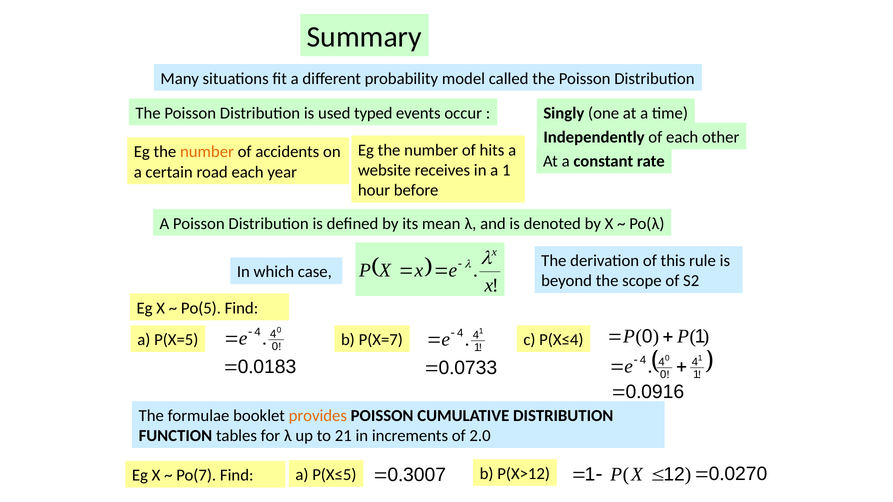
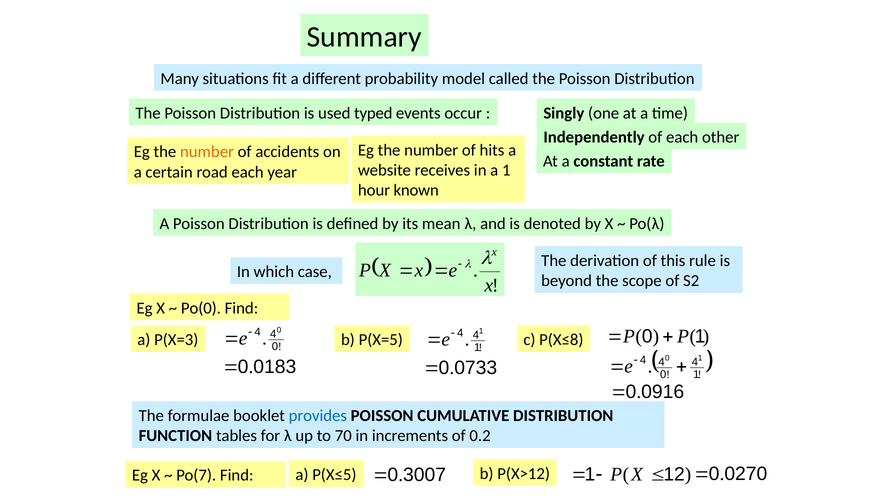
before: before -> known
Po(5: Po(5 -> Po(0
P(X=5: P(X=5 -> P(X=3
P(X=7: P(X=7 -> P(X=5
P(X≤4: P(X≤4 -> P(X≤8
provides colour: orange -> blue
21: 21 -> 70
2.0: 2.0 -> 0.2
